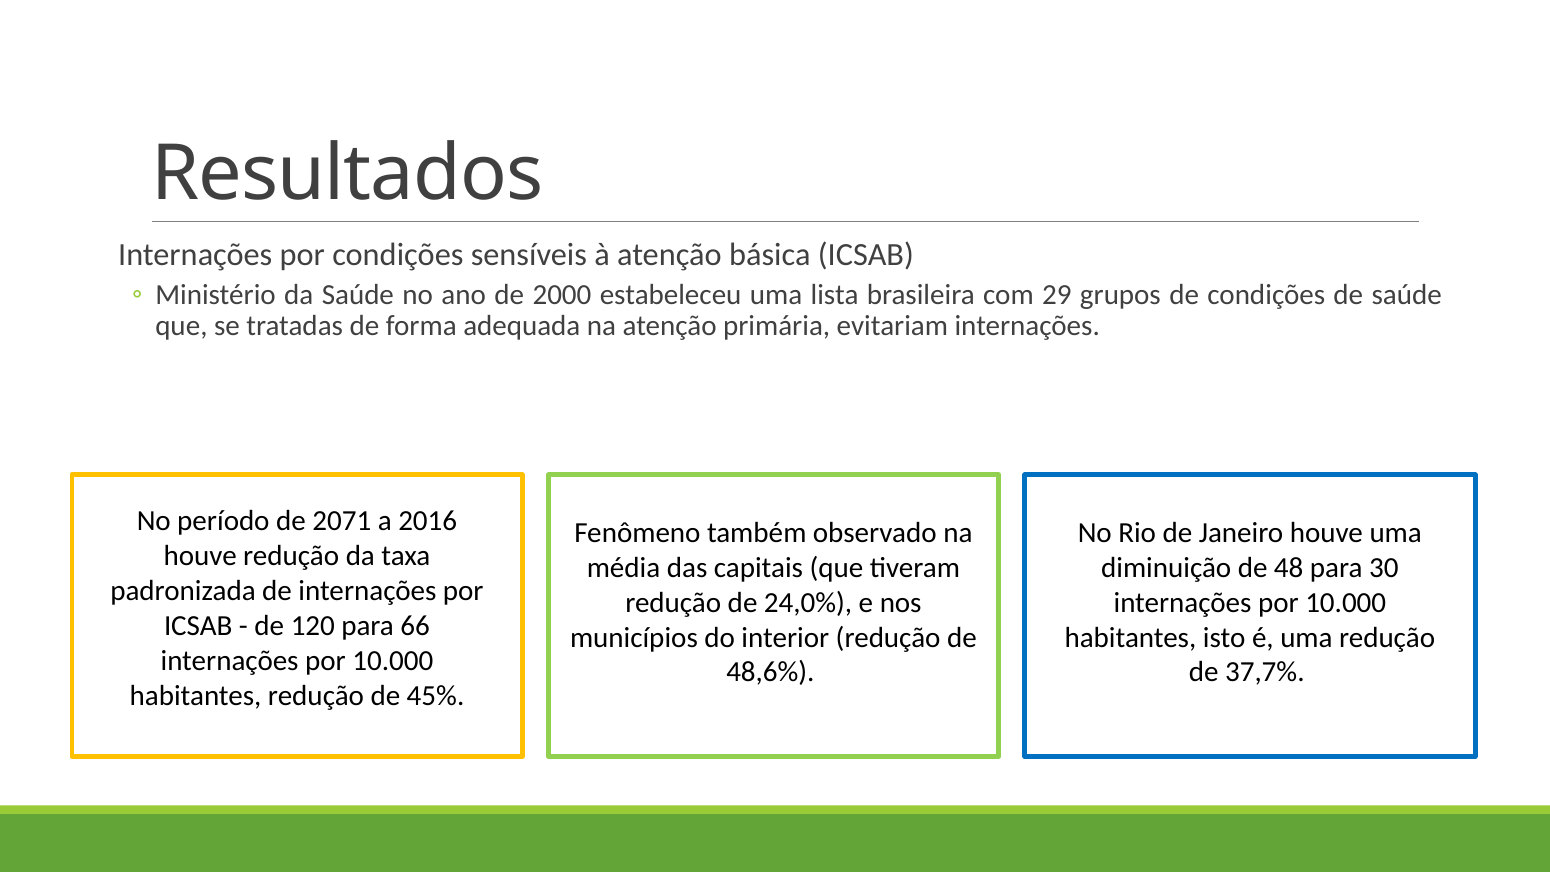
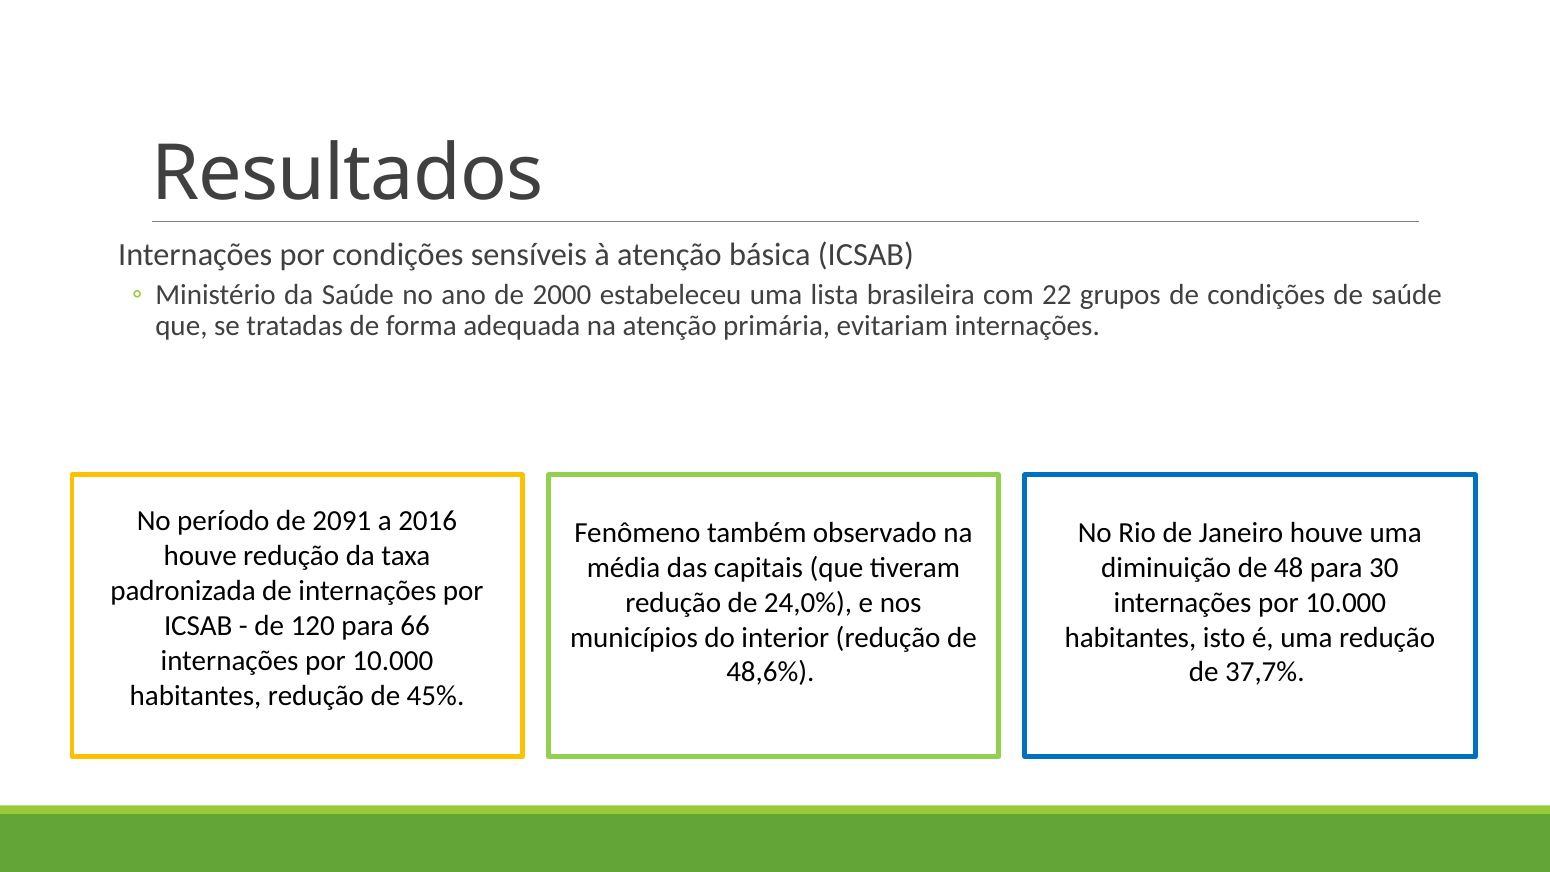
29: 29 -> 22
2071: 2071 -> 2091
